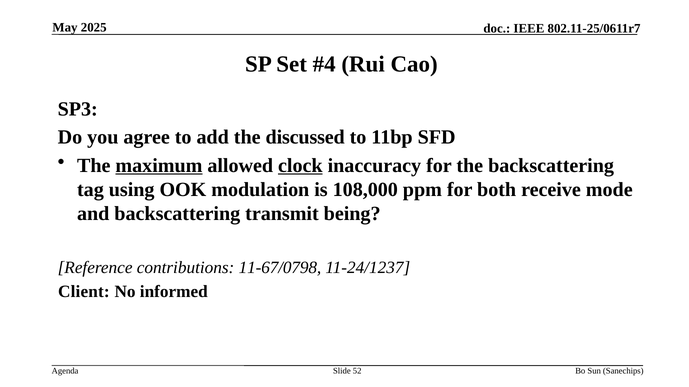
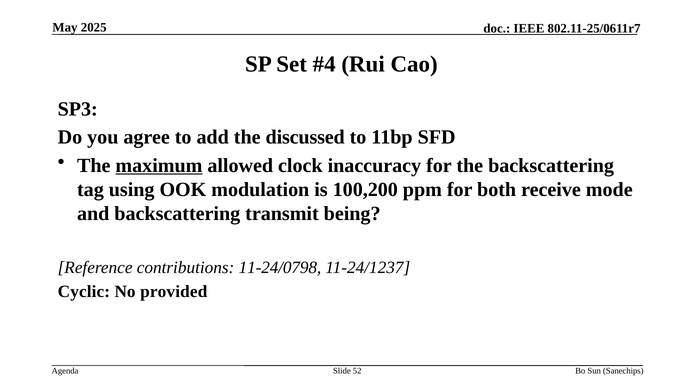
clock underline: present -> none
108,000: 108,000 -> 100,200
11-67/0798: 11-67/0798 -> 11-24/0798
Client: Client -> Cyclic
informed: informed -> provided
